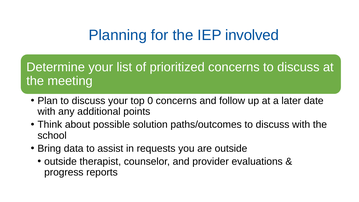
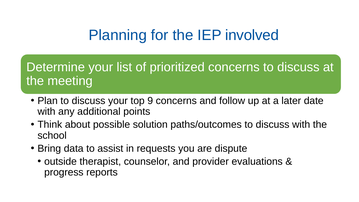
0: 0 -> 9
are outside: outside -> dispute
